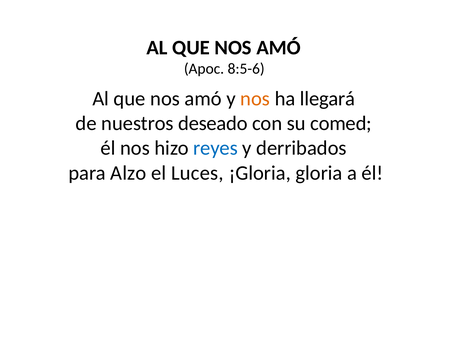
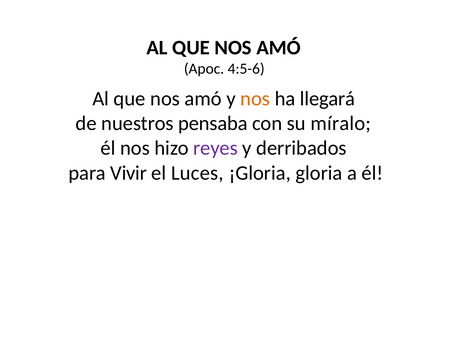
8:5-6: 8:5-6 -> 4:5-6
deseado: deseado -> pensaba
comed: comed -> míralo
reyes colour: blue -> purple
Alzo: Alzo -> Vivir
